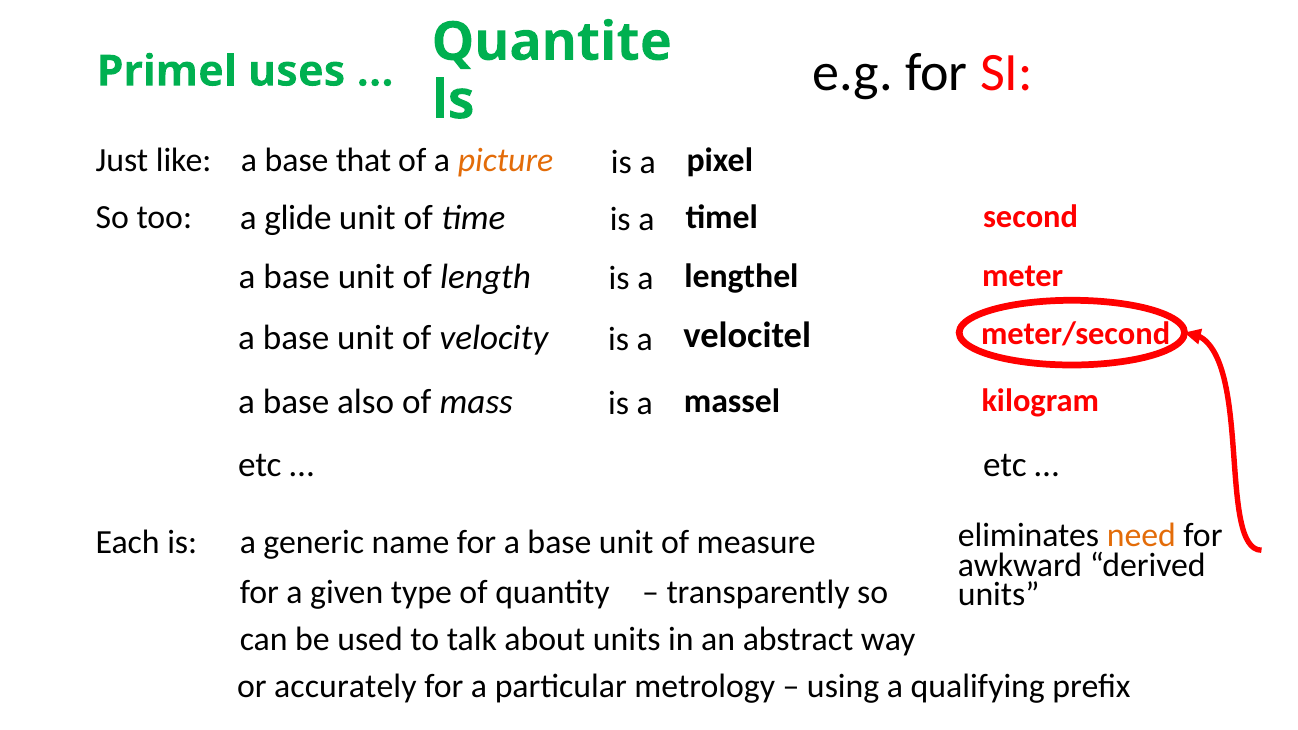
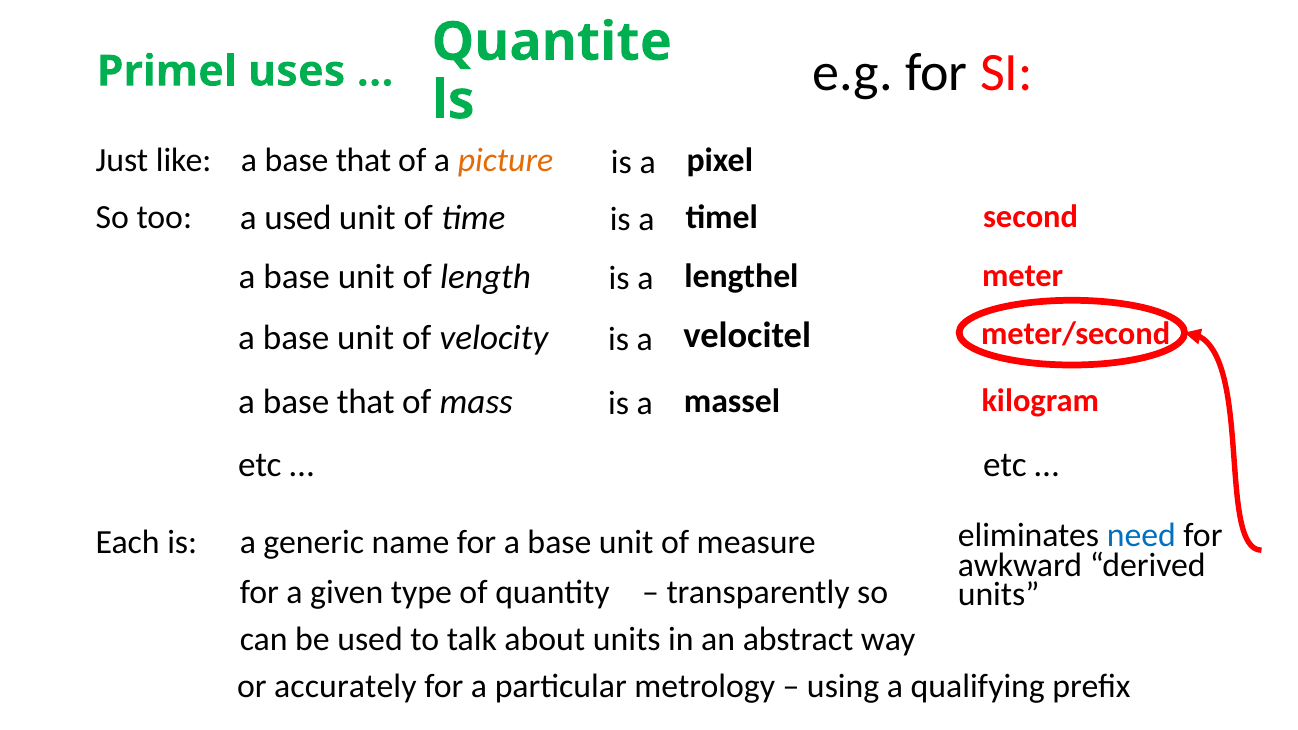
a glide: glide -> used
also at (366, 402): also -> that
need colour: orange -> blue
